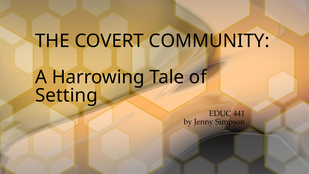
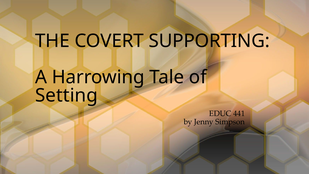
COMMUNITY: COMMUNITY -> SUPPORTING
